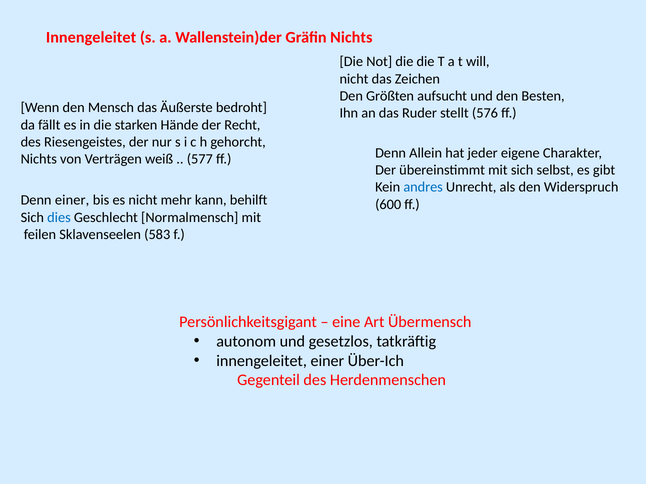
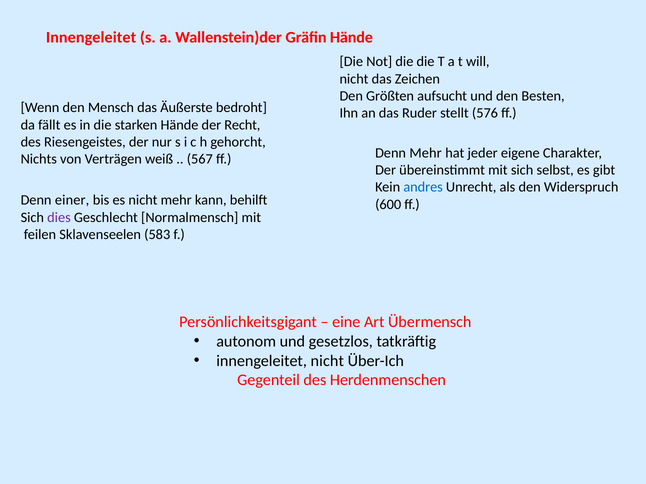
Gräfin Nichts: Nichts -> Hände
Denn Allein: Allein -> Mehr
577: 577 -> 567
dies colour: blue -> purple
innengeleitet einer: einer -> nicht
